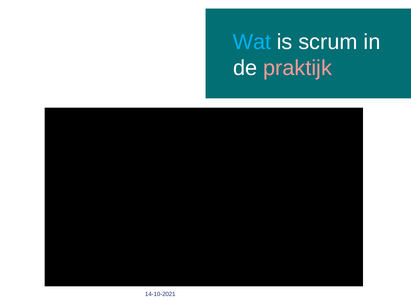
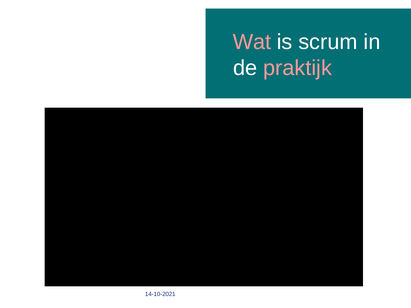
Wat colour: light blue -> pink
